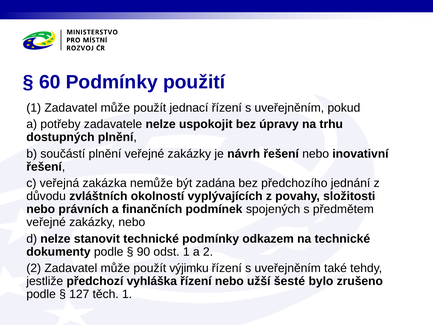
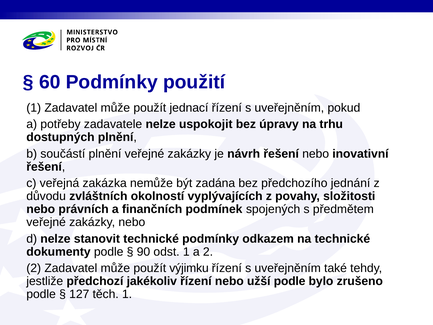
vyhláška: vyhláška -> jakékoliv
užší šesté: šesté -> podle
